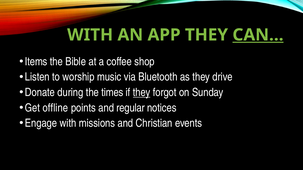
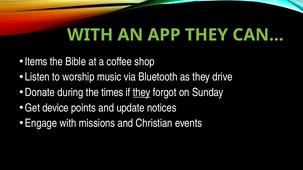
CAN… underline: present -> none
offline: offline -> device
regular: regular -> update
